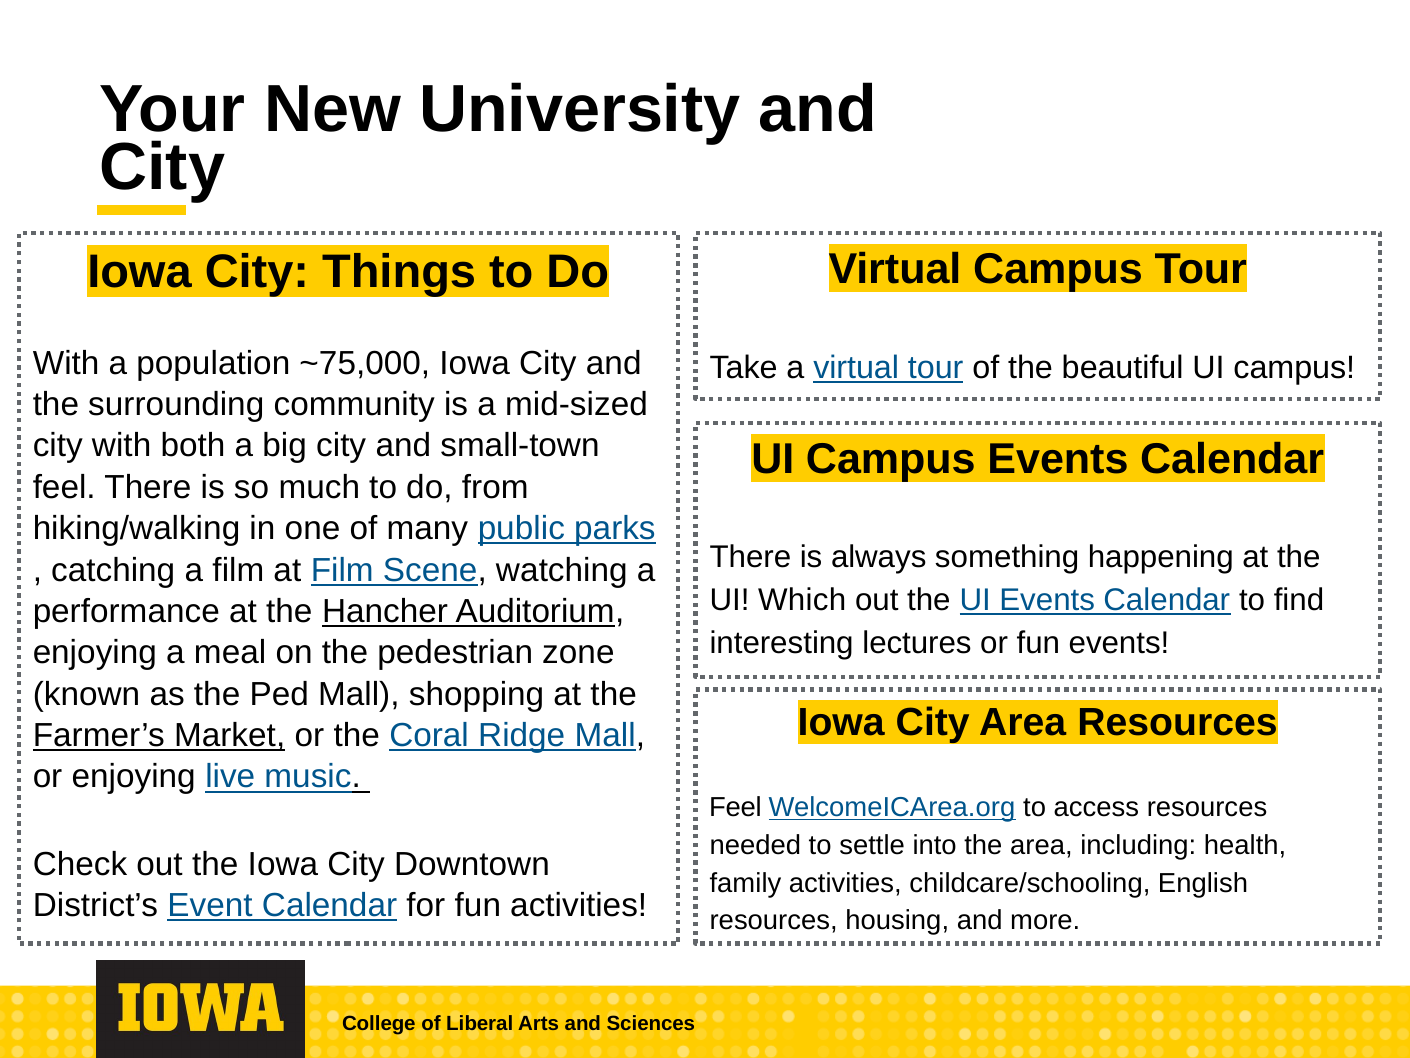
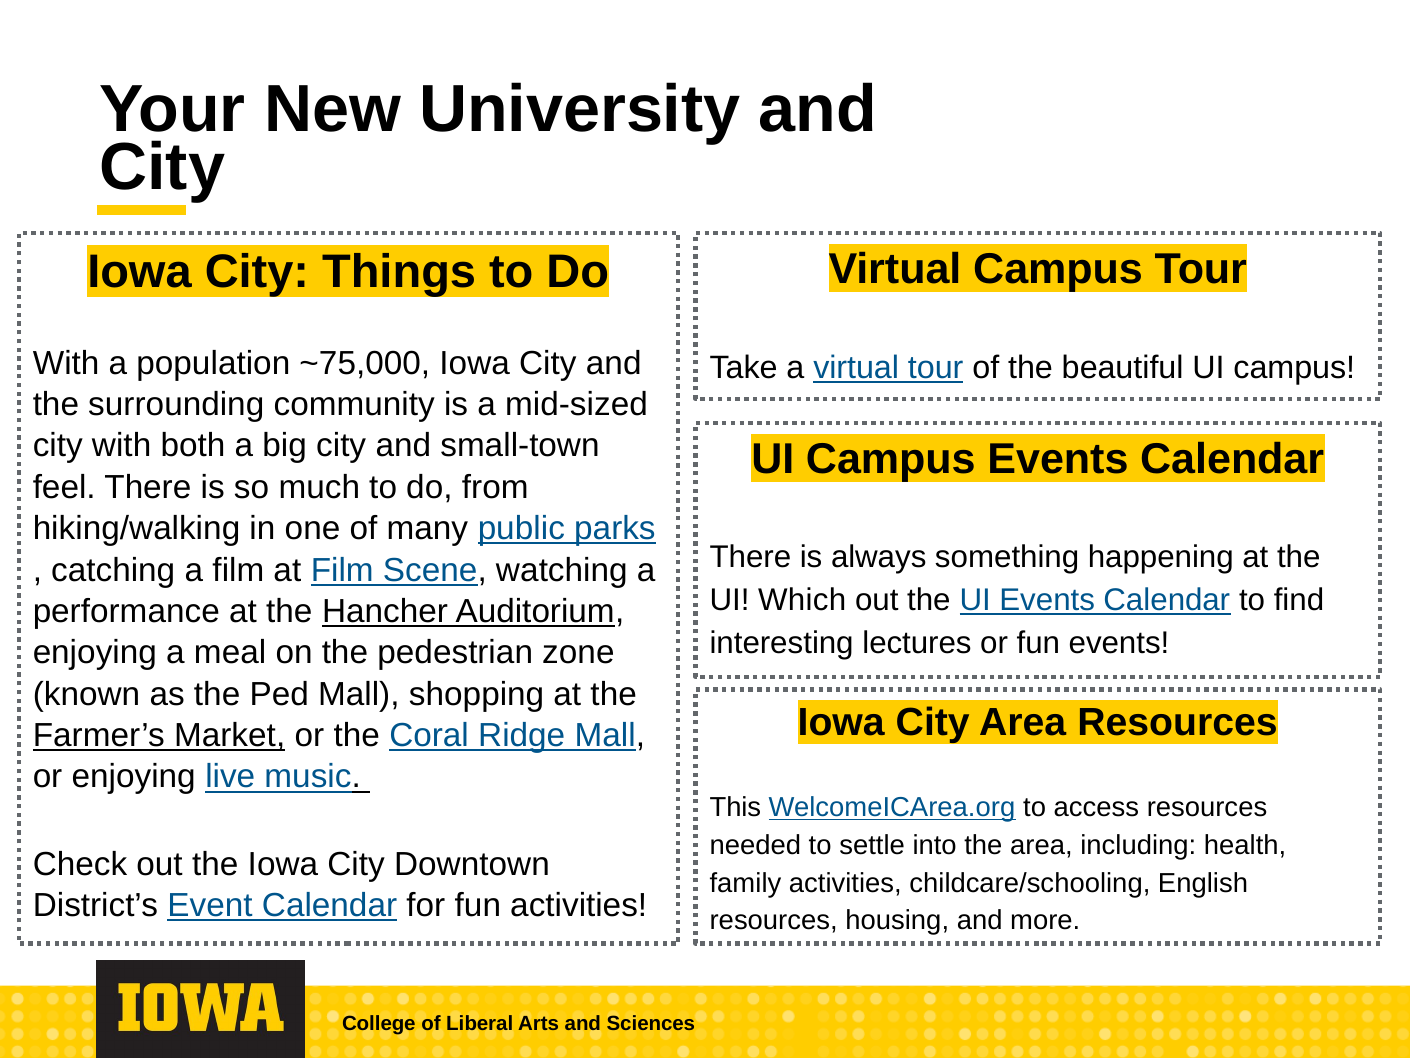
Feel at (735, 807): Feel -> This
